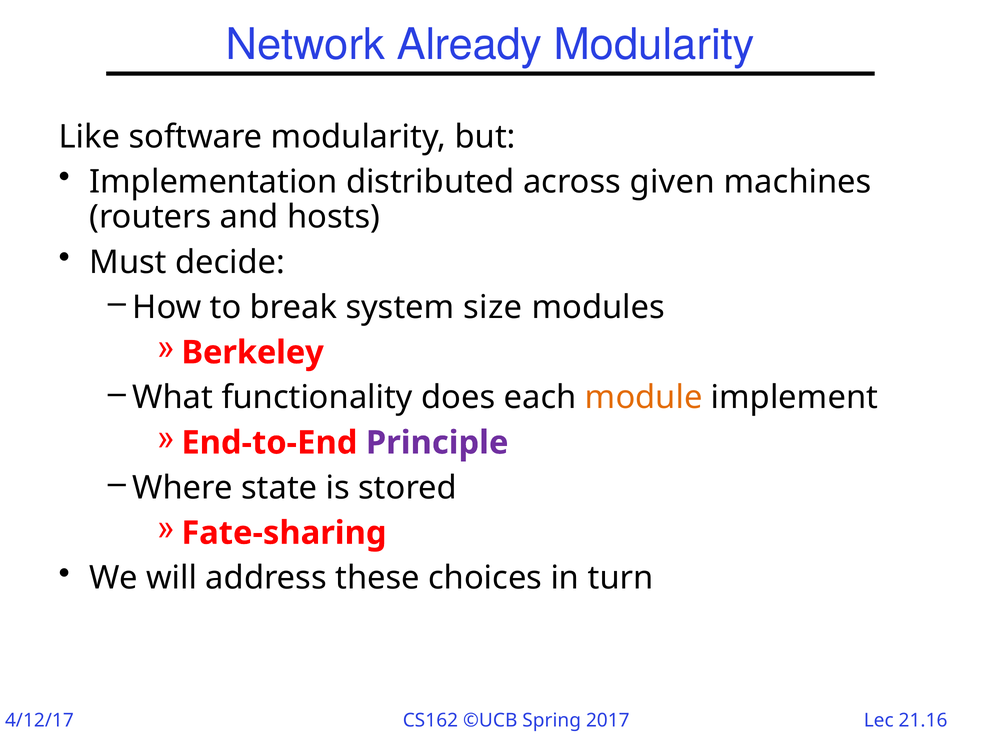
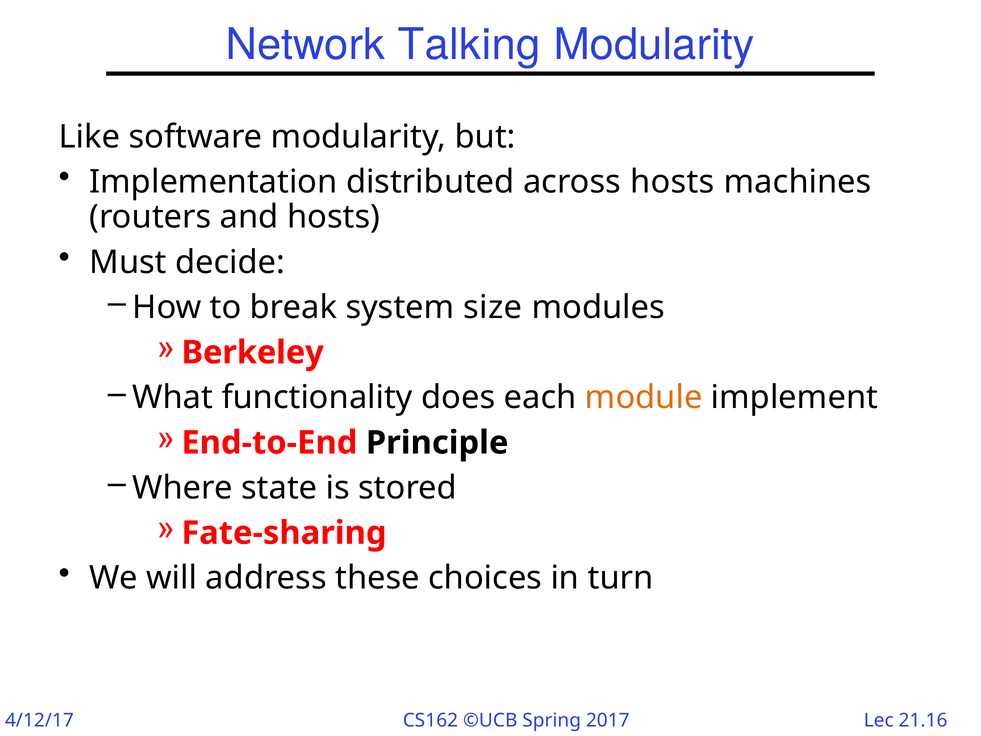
Already: Already -> Talking
across given: given -> hosts
Principle colour: purple -> black
